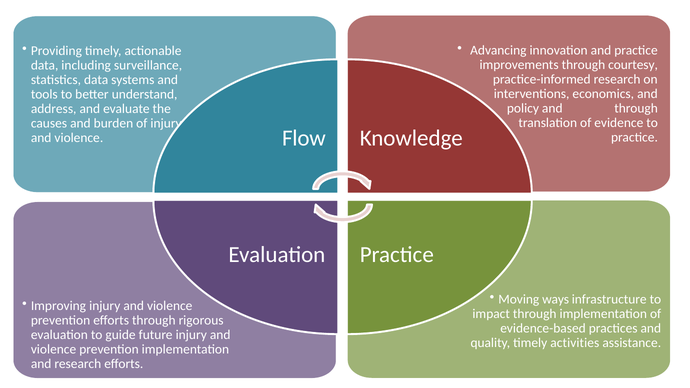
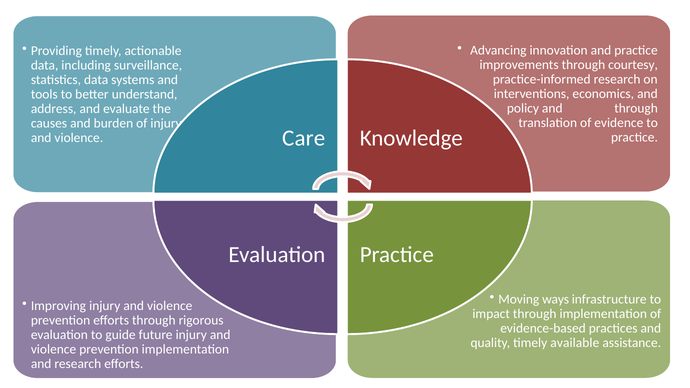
Flow: Flow -> Care
activities: activities -> available
